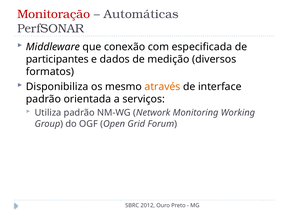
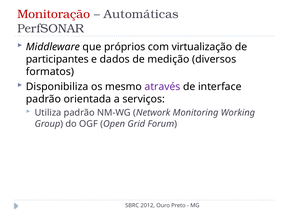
conexão: conexão -> próprios
especificada: especificada -> virtualização
através colour: orange -> purple
